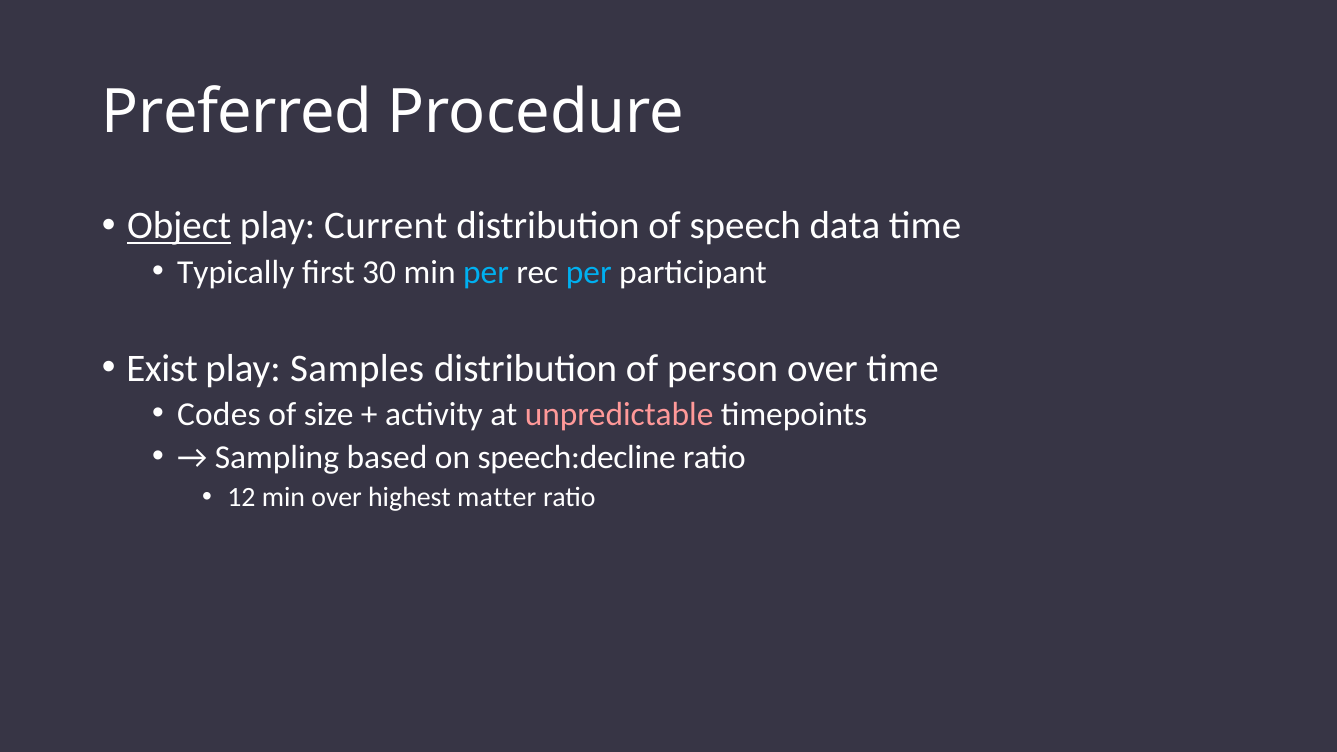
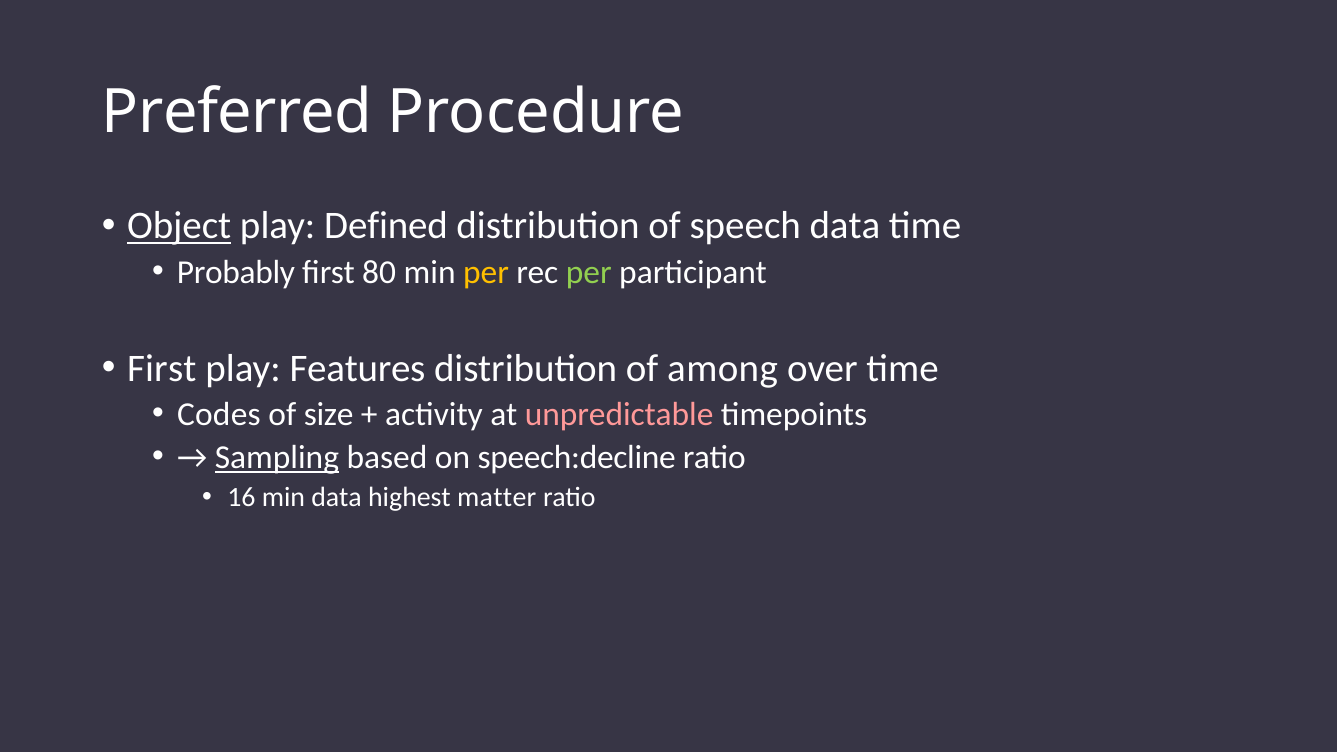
Current: Current -> Defined
Typically: Typically -> Probably
30: 30 -> 80
per at (486, 272) colour: light blue -> yellow
per at (589, 272) colour: light blue -> light green
Exist at (162, 368): Exist -> First
Samples: Samples -> Features
person: person -> among
Sampling underline: none -> present
12: 12 -> 16
min over: over -> data
